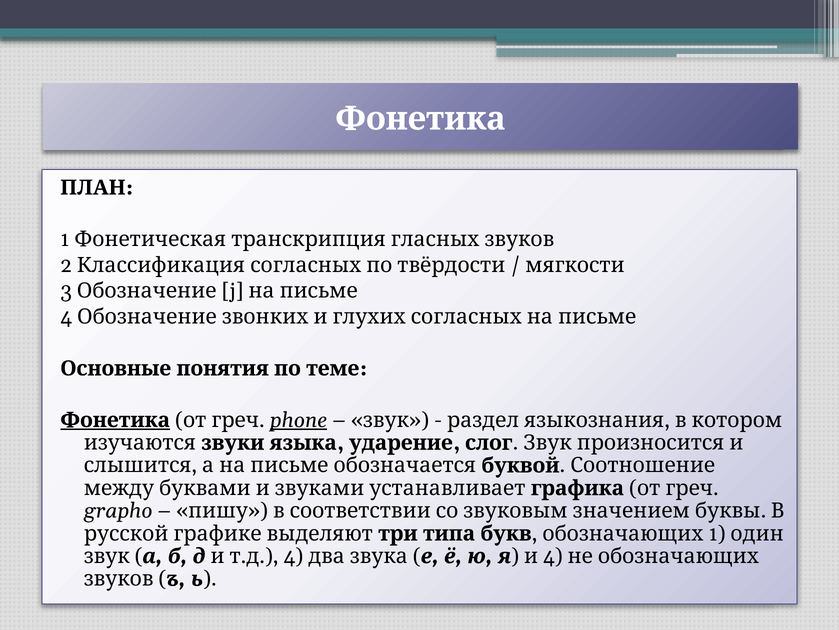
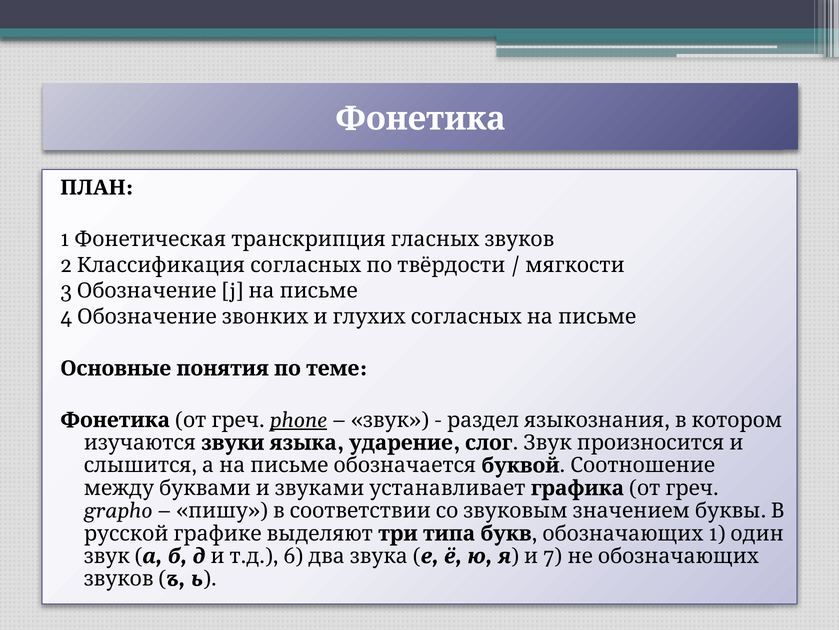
Фонетика at (115, 420) underline: present -> none
4 at (293, 556): 4 -> 6
я 4: 4 -> 7
